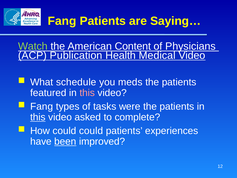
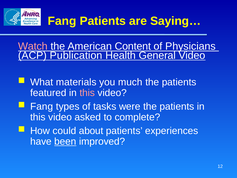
Watch colour: light green -> pink
Medical: Medical -> General
schedule: schedule -> materials
meds: meds -> much
this at (38, 117) underline: present -> none
could could: could -> about
